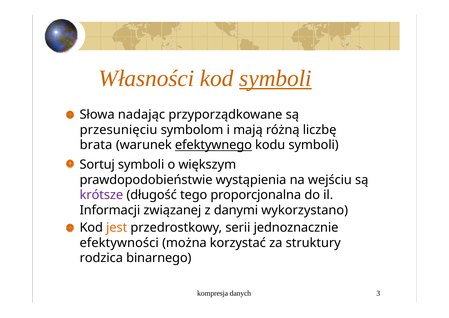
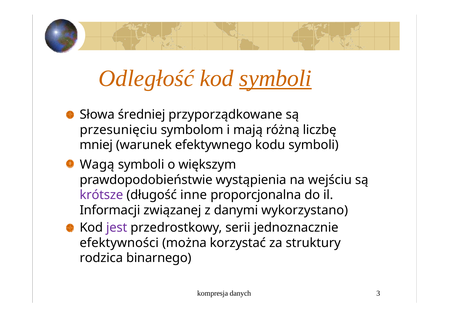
Własności: Własności -> Odległość
nadając: nadając -> średniej
brata: brata -> mniej
efektywnego underline: present -> none
Sortuj: Sortuj -> Wagą
tego: tego -> inne
jest colour: orange -> purple
